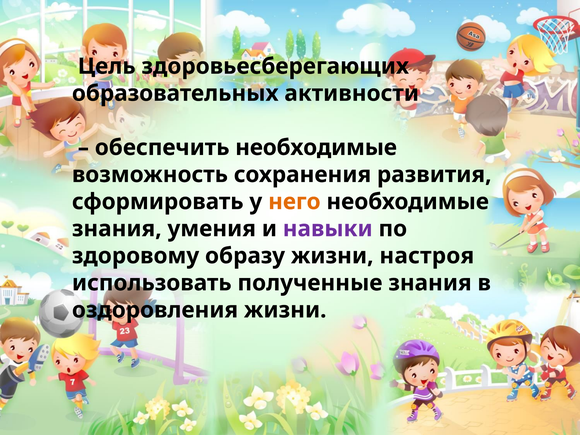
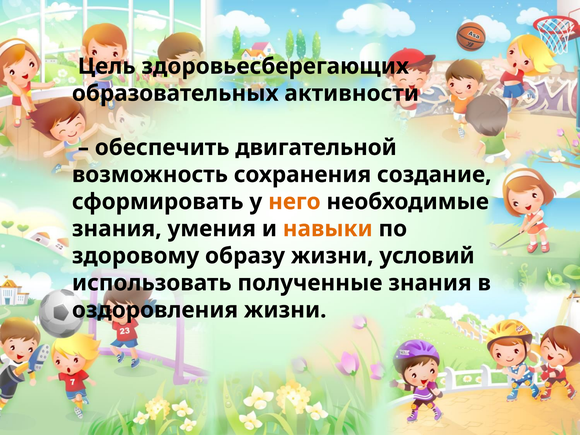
обеспечить необходимые: необходимые -> двигательной
развития: развития -> создание
навыки colour: purple -> orange
настроя: настроя -> условий
